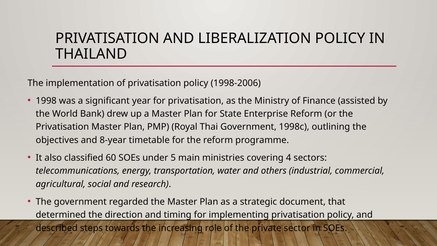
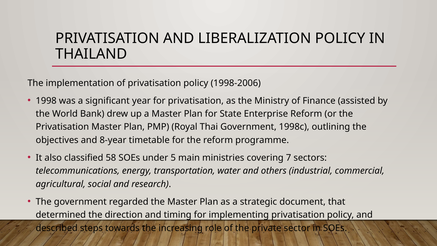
60: 60 -> 58
4: 4 -> 7
